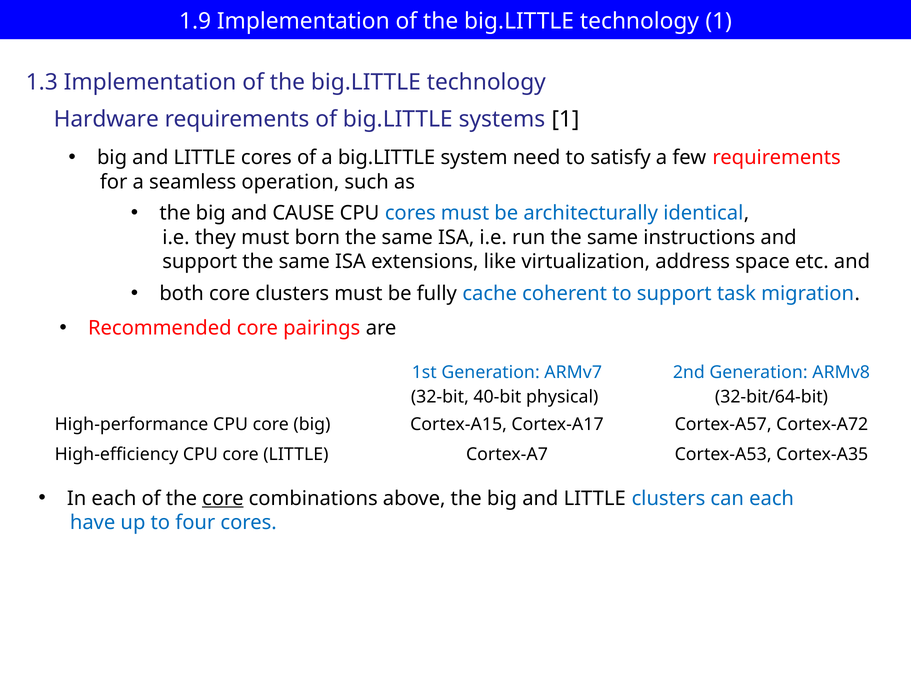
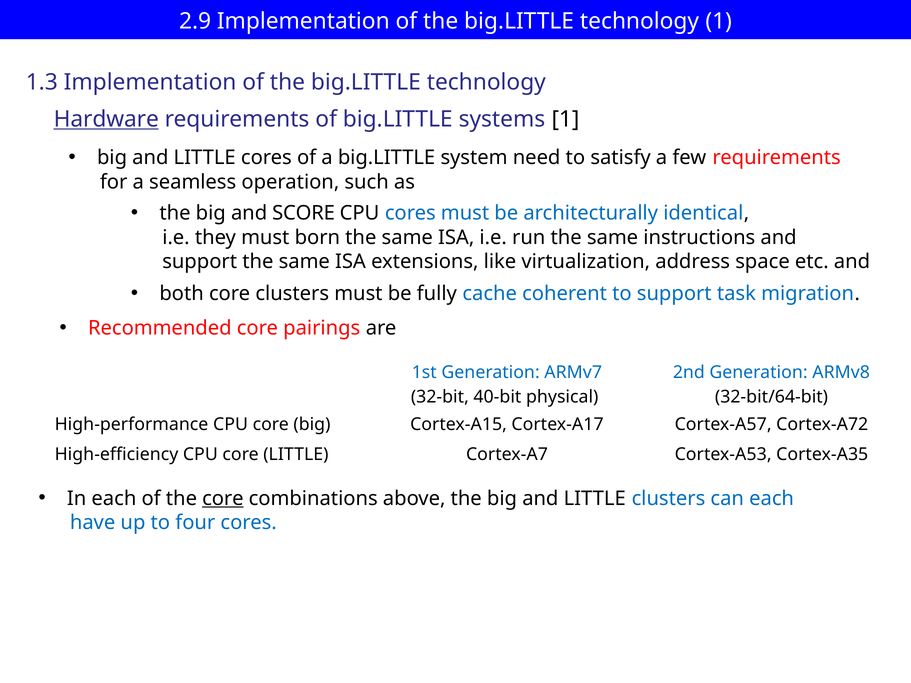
1.9: 1.9 -> 2.9
Hardware underline: none -> present
CAUSE: CAUSE -> SCORE
